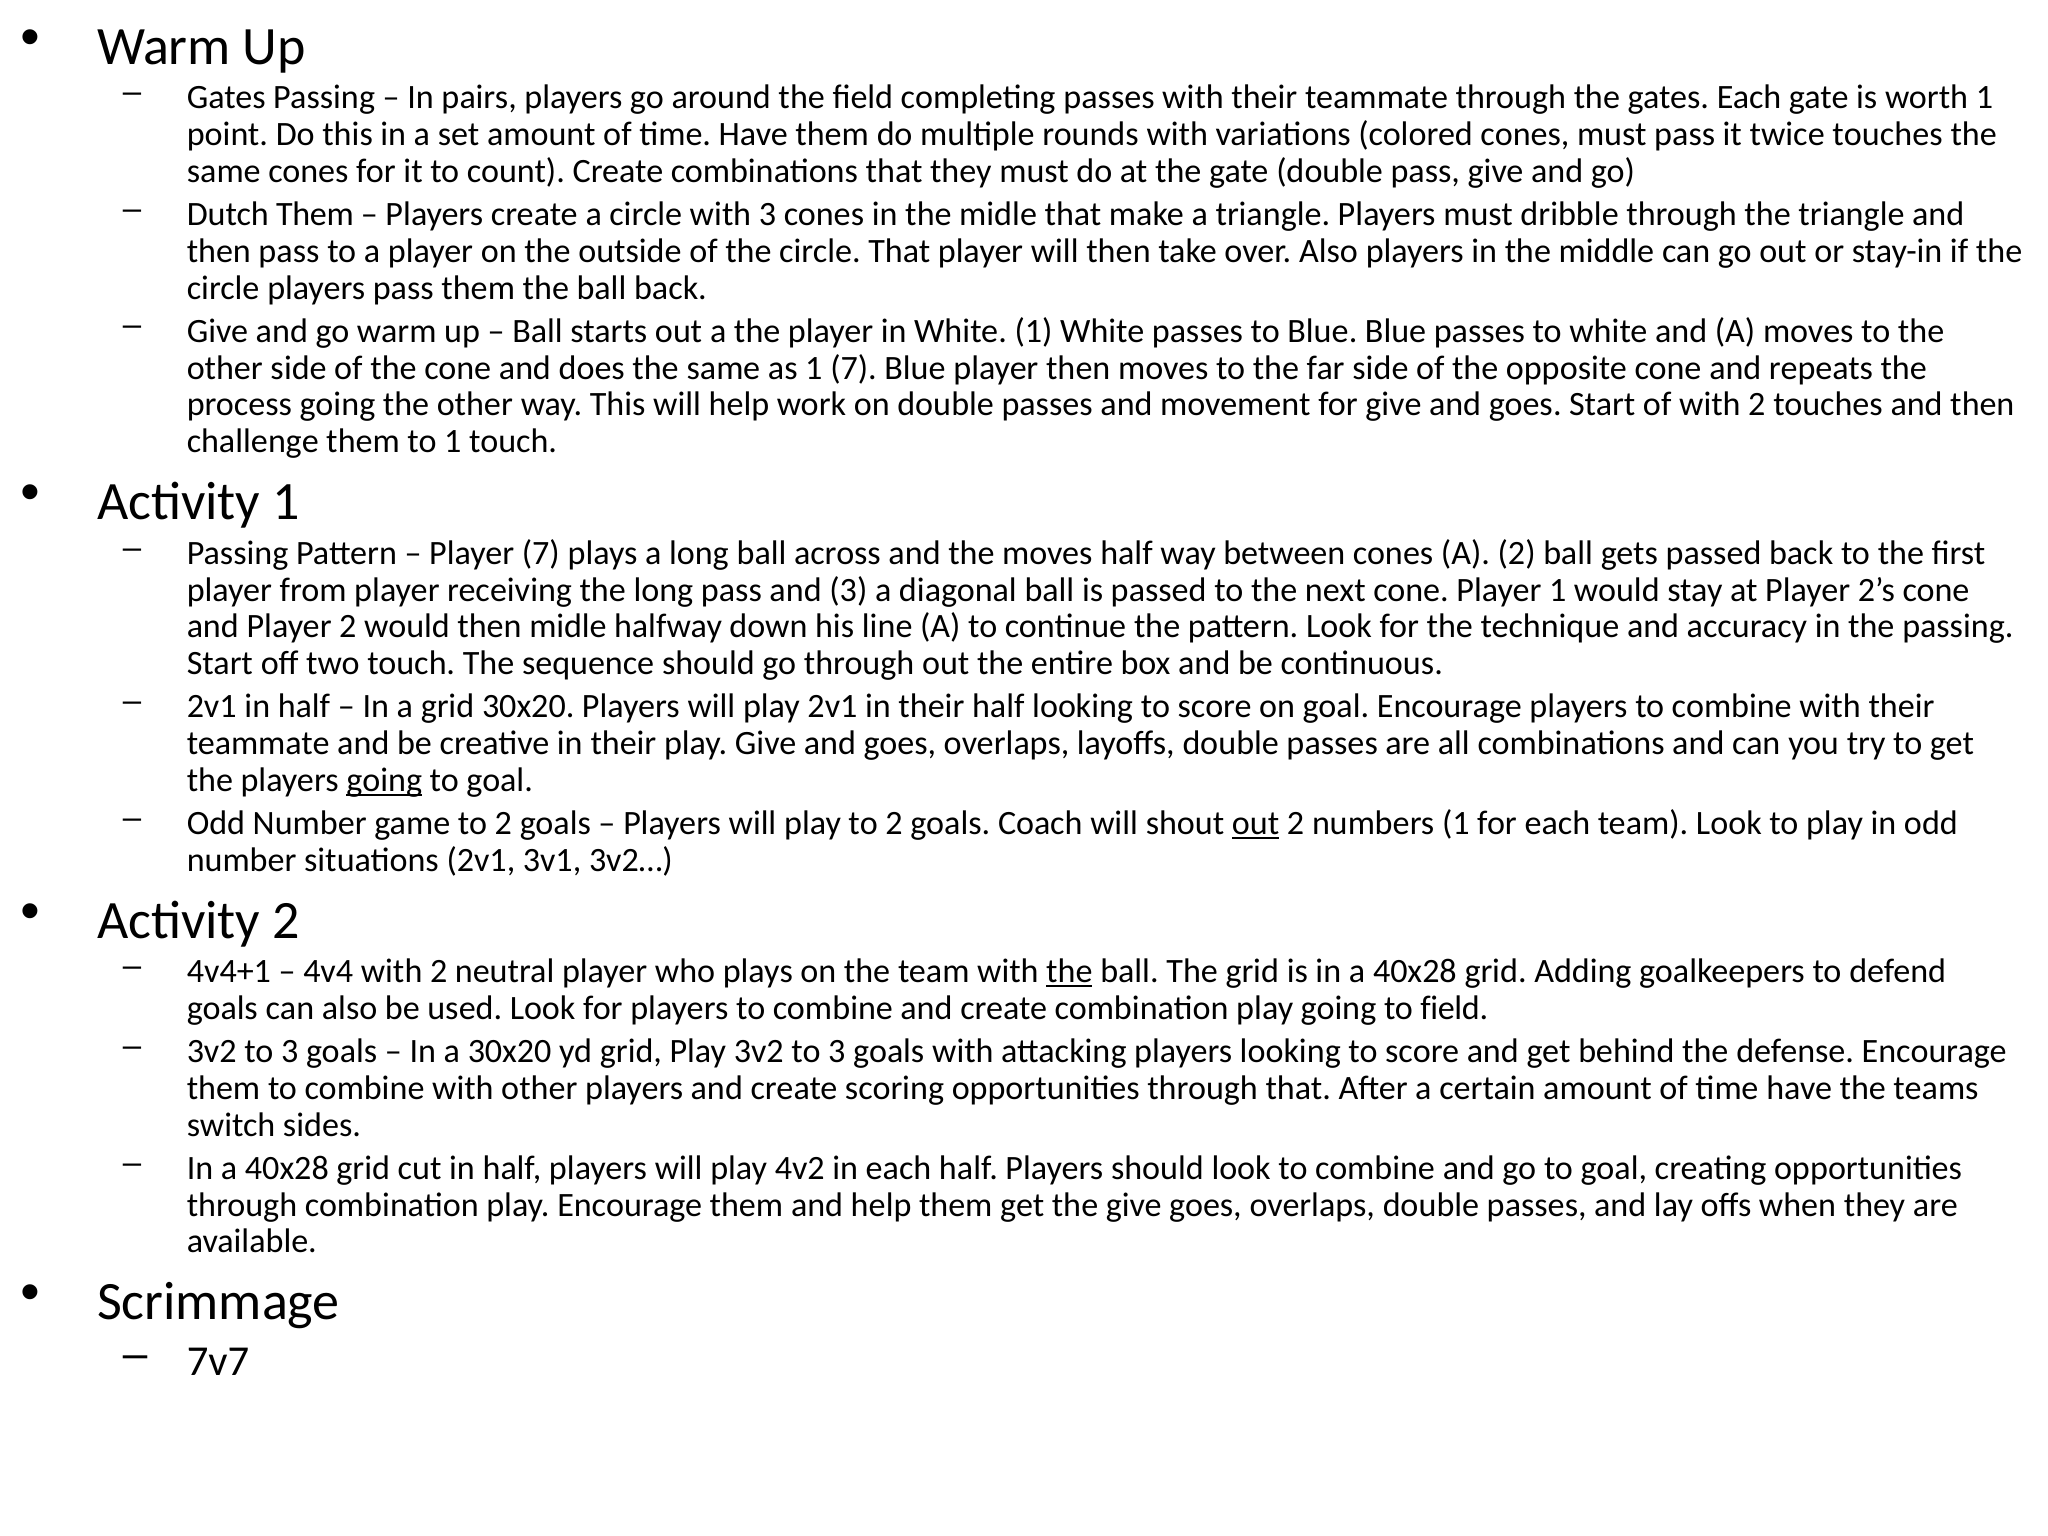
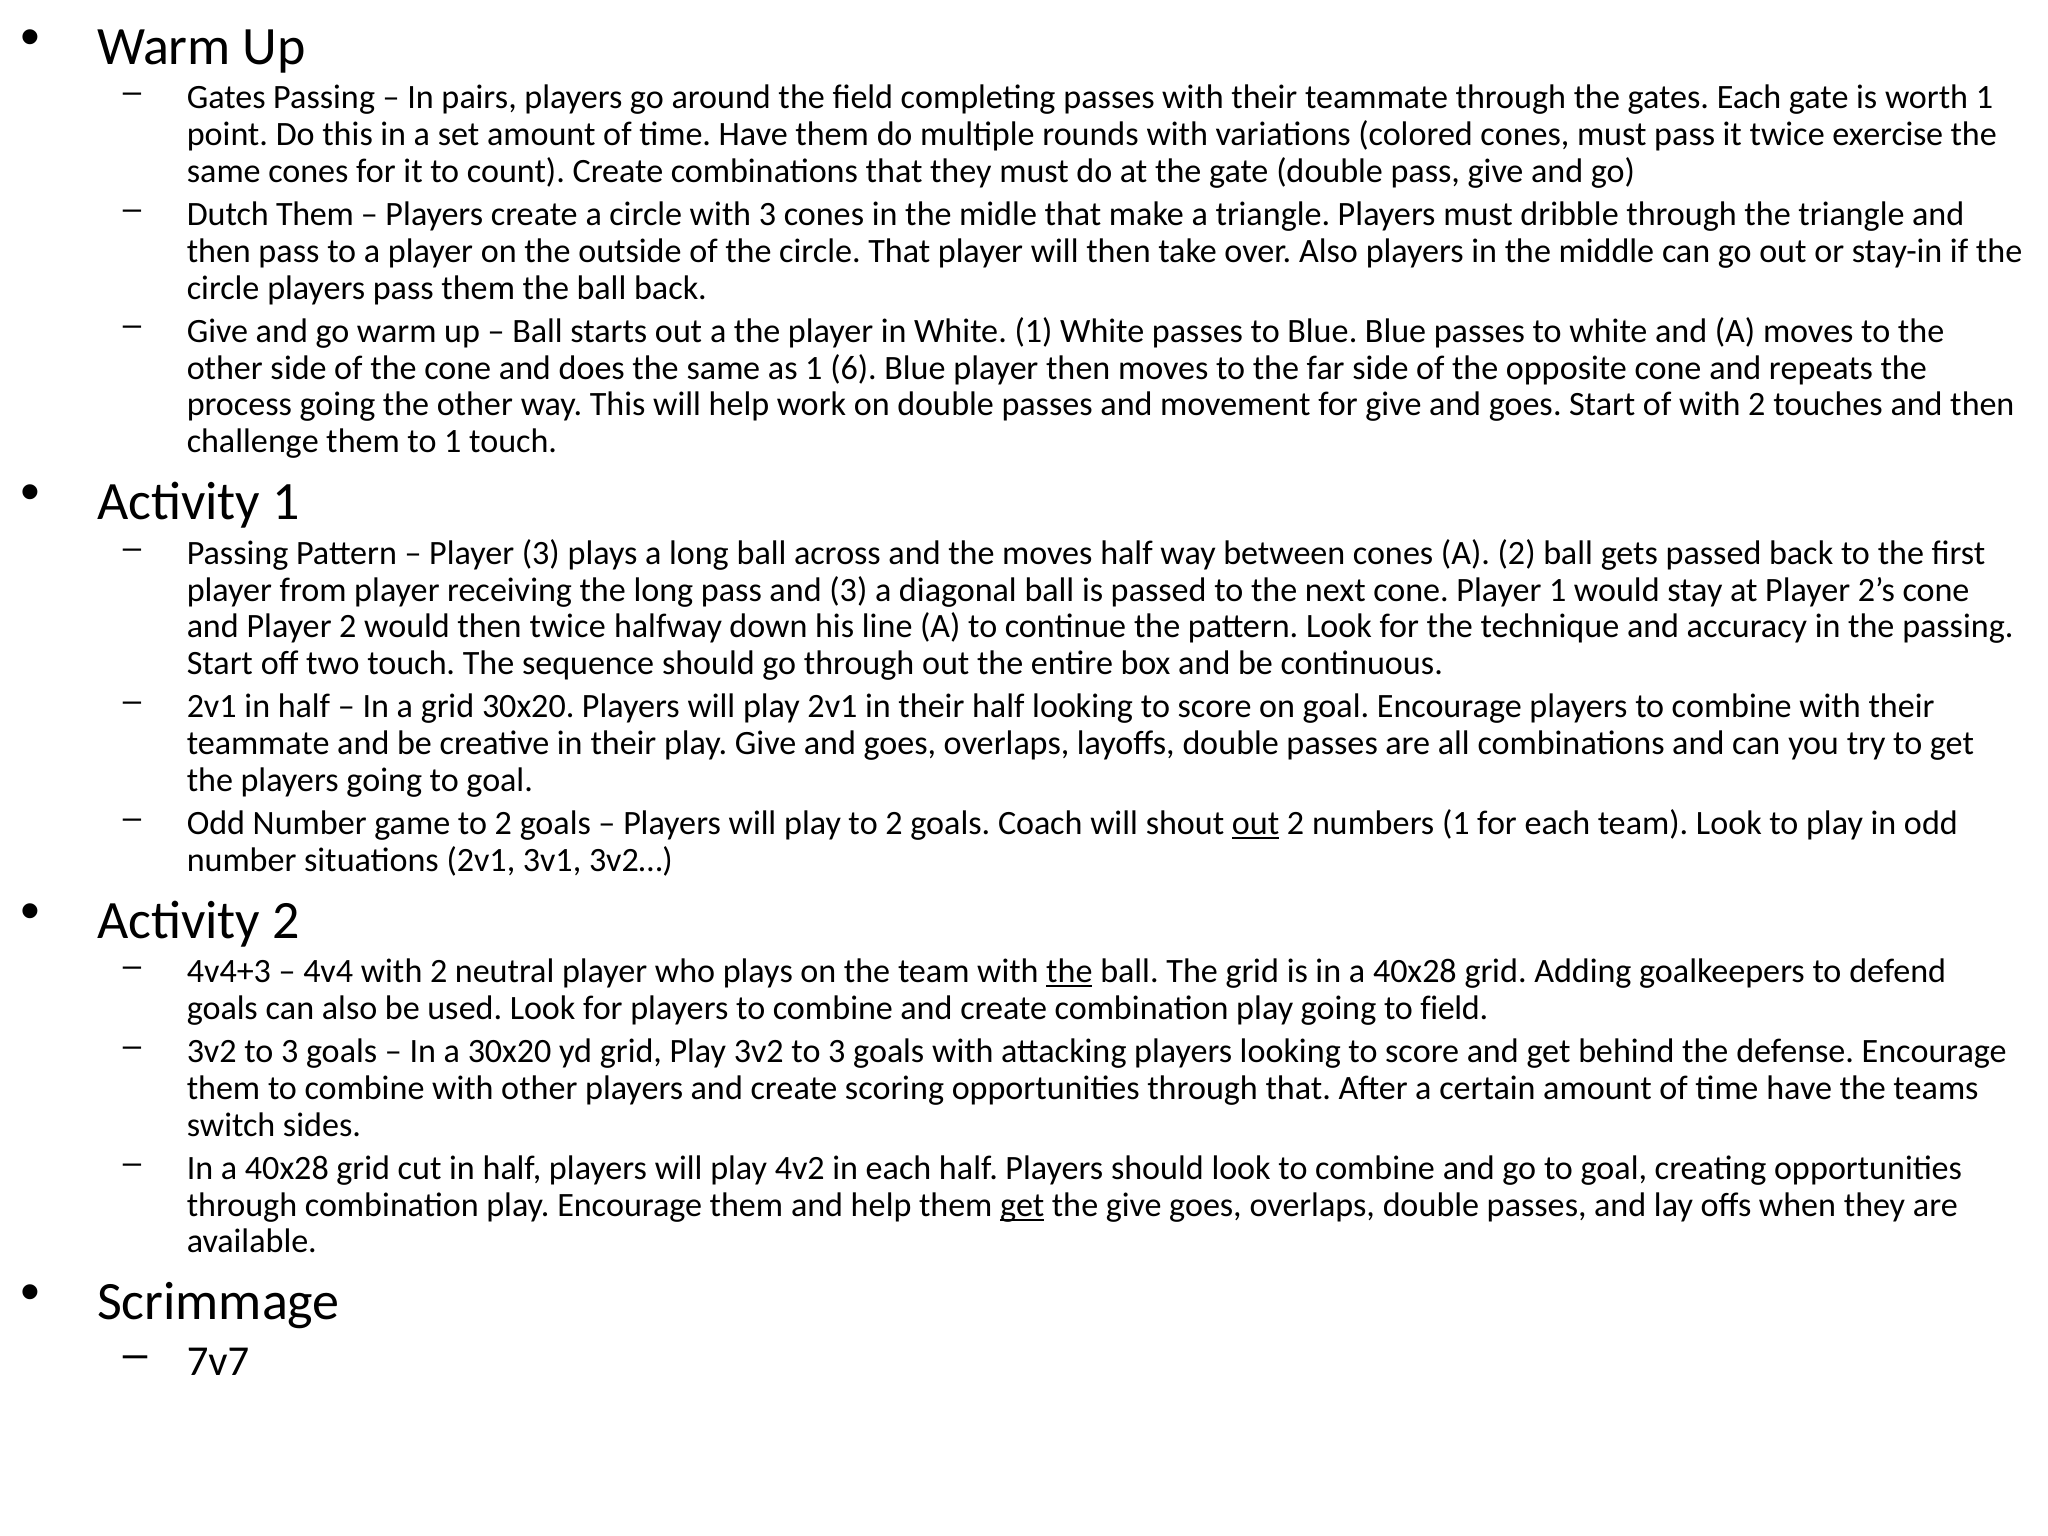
twice touches: touches -> exercise
1 7: 7 -> 6
Player 7: 7 -> 3
then midle: midle -> twice
going at (384, 780) underline: present -> none
4v4+1: 4v4+1 -> 4v4+3
get at (1022, 1205) underline: none -> present
